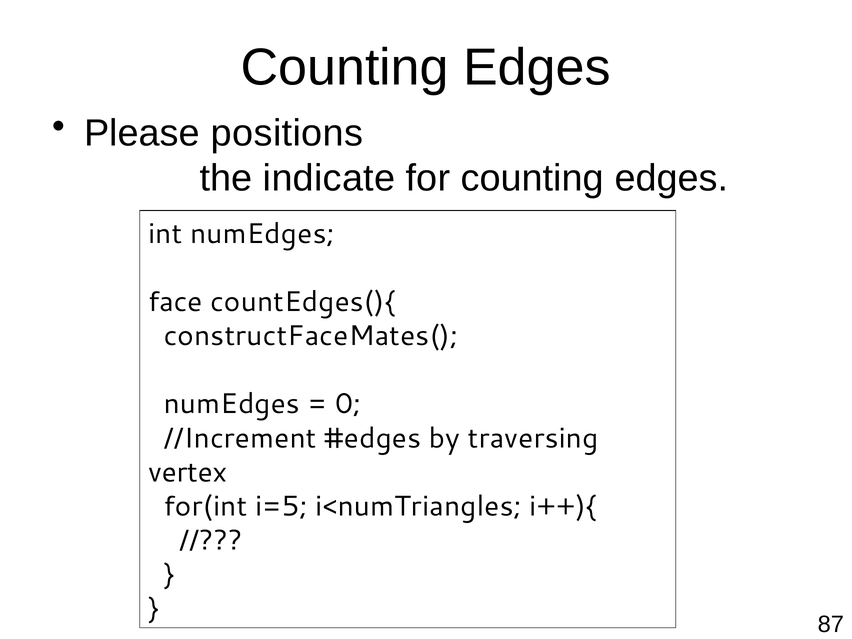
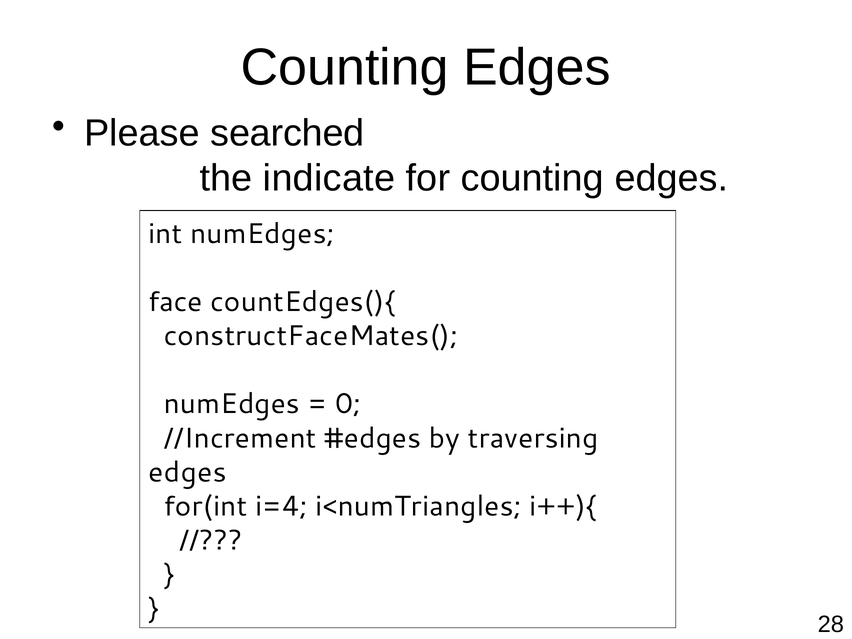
positions: positions -> searched
vertex at (188, 472): vertex -> edges
i=5: i=5 -> i=4
87: 87 -> 28
